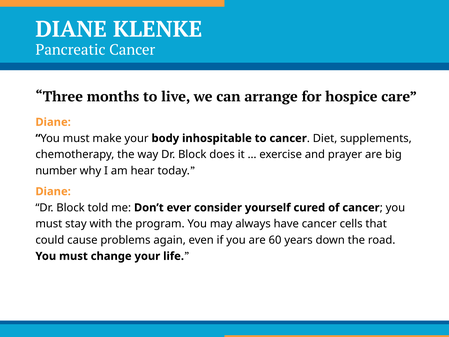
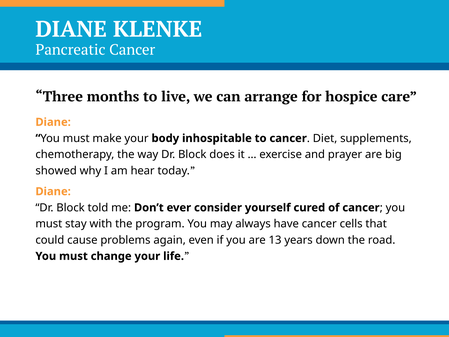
number: number -> showed
60: 60 -> 13
